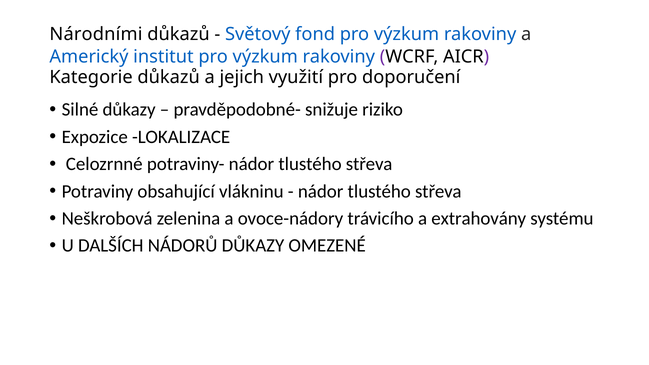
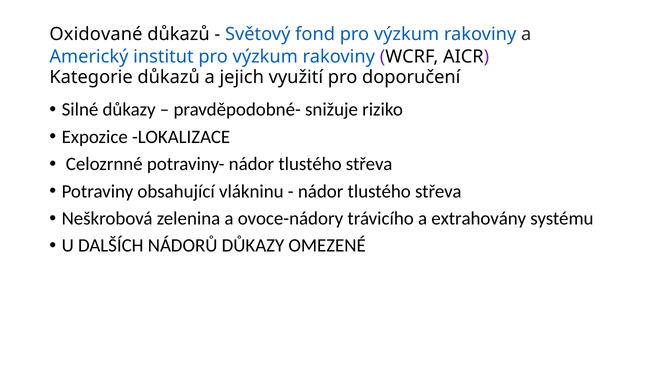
Národními: Národními -> Oxidované
